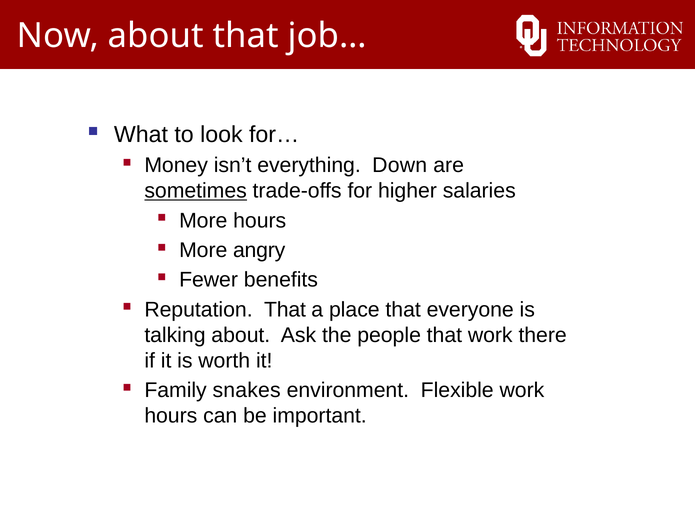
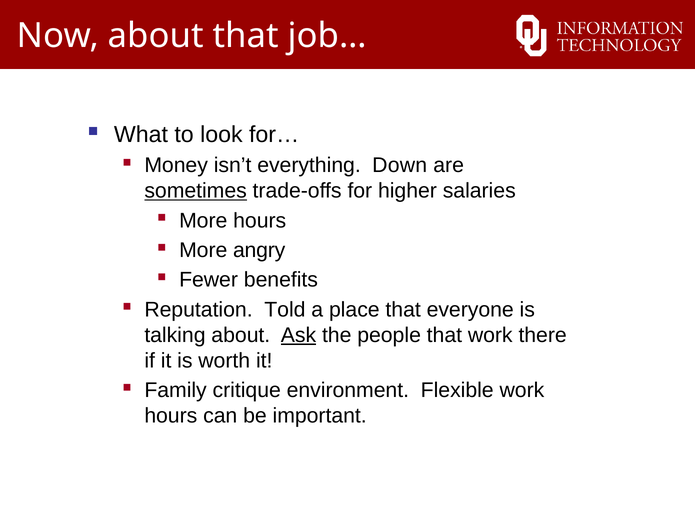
Reputation That: That -> Told
Ask underline: none -> present
snakes: snakes -> critique
